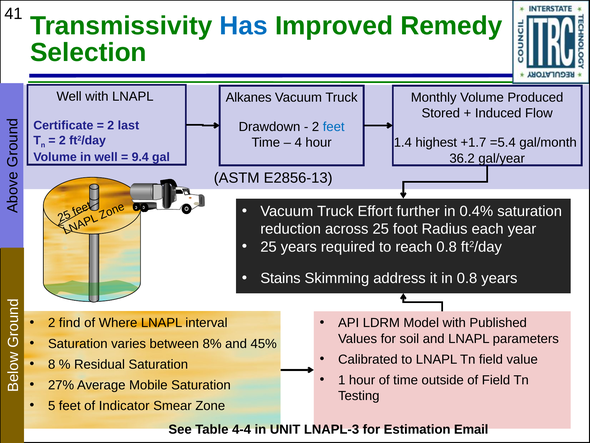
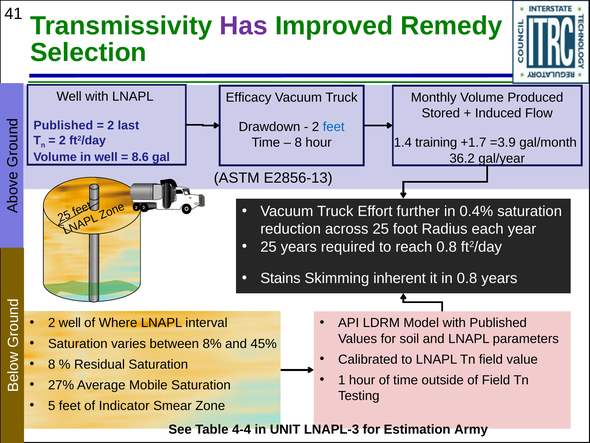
Has colour: blue -> purple
Alkanes: Alkanes -> Efficacy
Certificate at (63, 125): Certificate -> Published
4 at (298, 142): 4 -> 8
highest: highest -> training
=5.4: =5.4 -> =3.9
9.4: 9.4 -> 8.6
address: address -> inherent
2 find: find -> well
Email: Email -> Army
